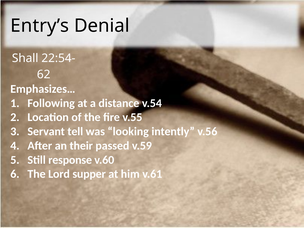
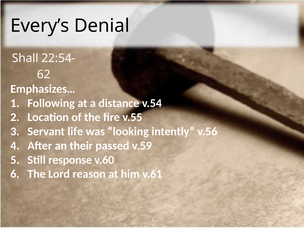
Entry’s: Entry’s -> Every’s
tell: tell -> life
supper: supper -> reason
